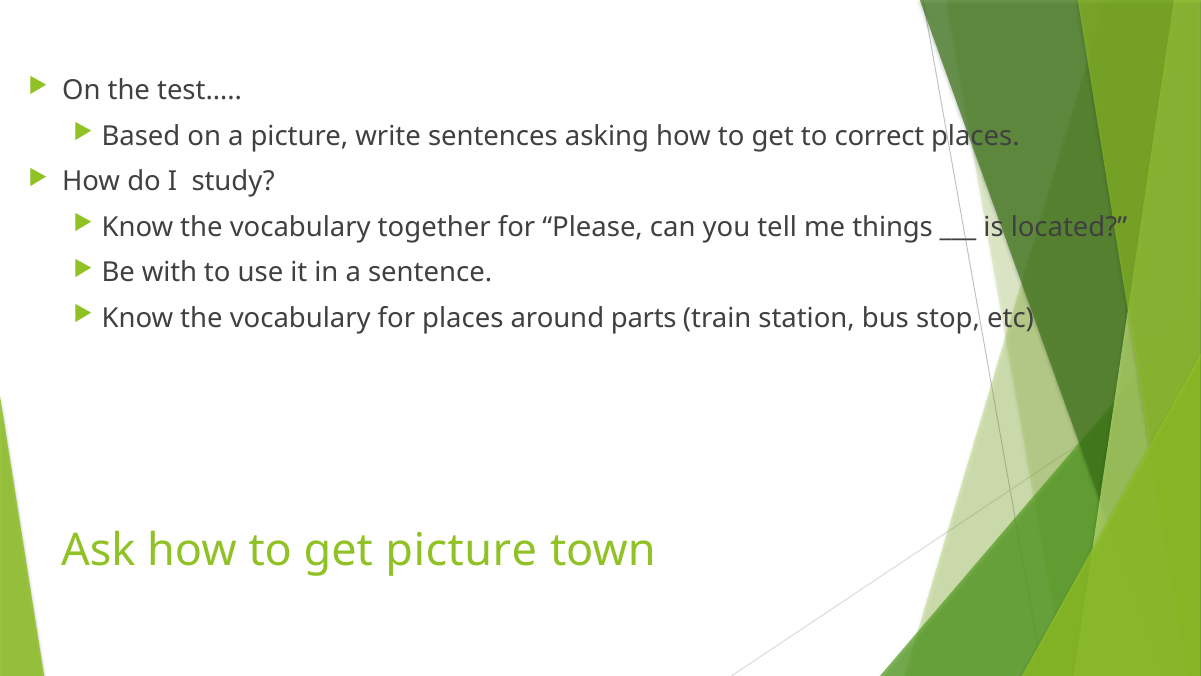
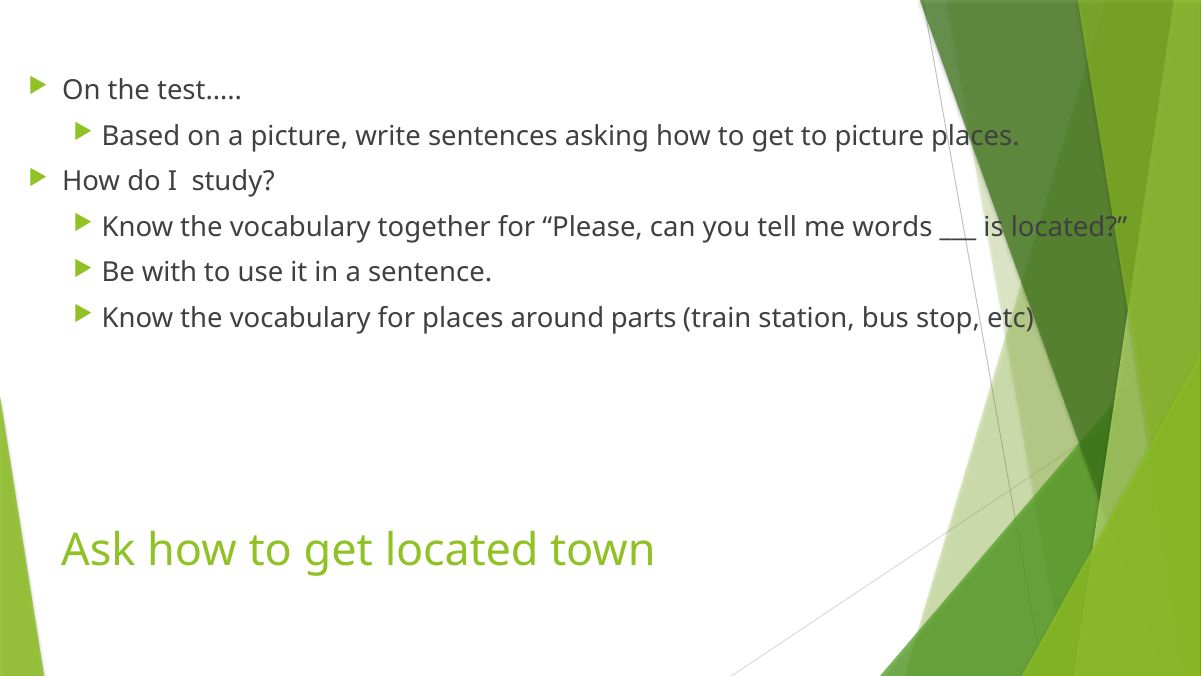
to correct: correct -> picture
things: things -> words
get picture: picture -> located
